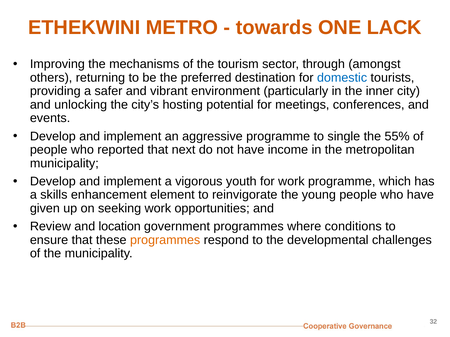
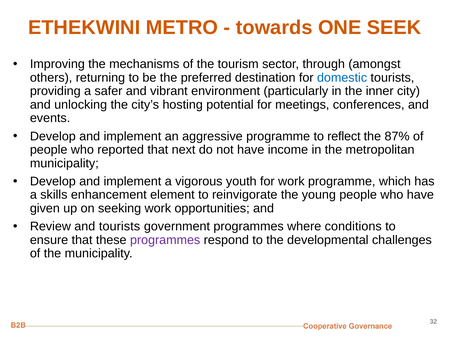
LACK: LACK -> SEEK
single: single -> reflect
55%: 55% -> 87%
and location: location -> tourists
programmes at (165, 240) colour: orange -> purple
